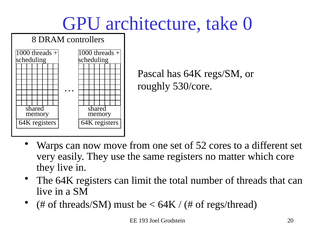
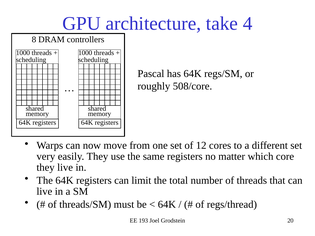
0: 0 -> 4
530/core: 530/core -> 508/core
52: 52 -> 12
